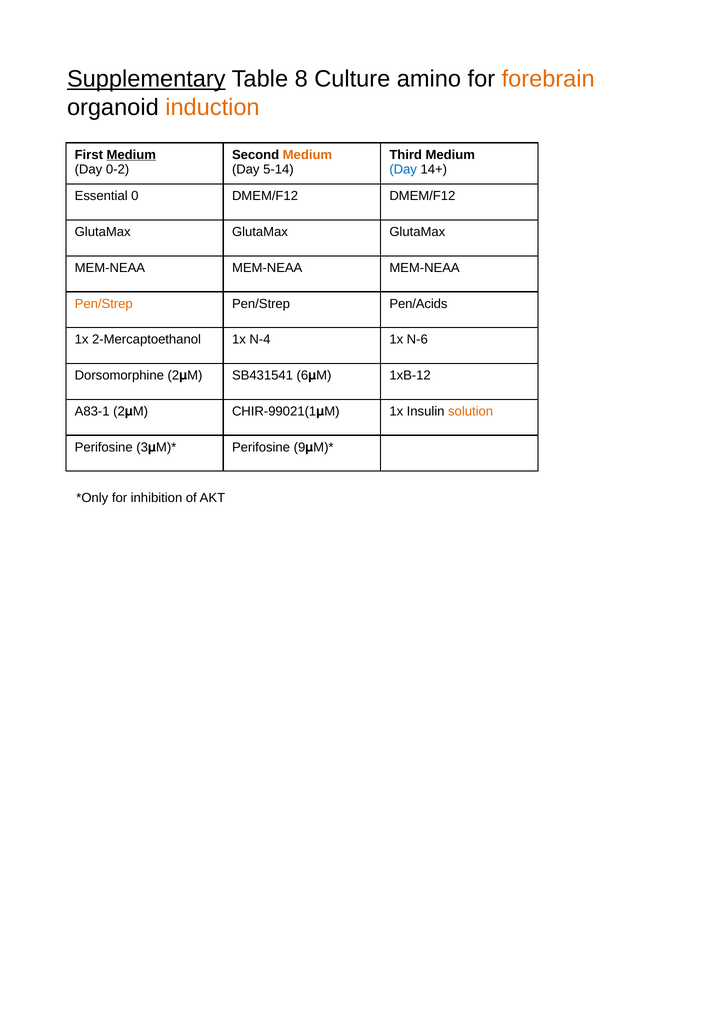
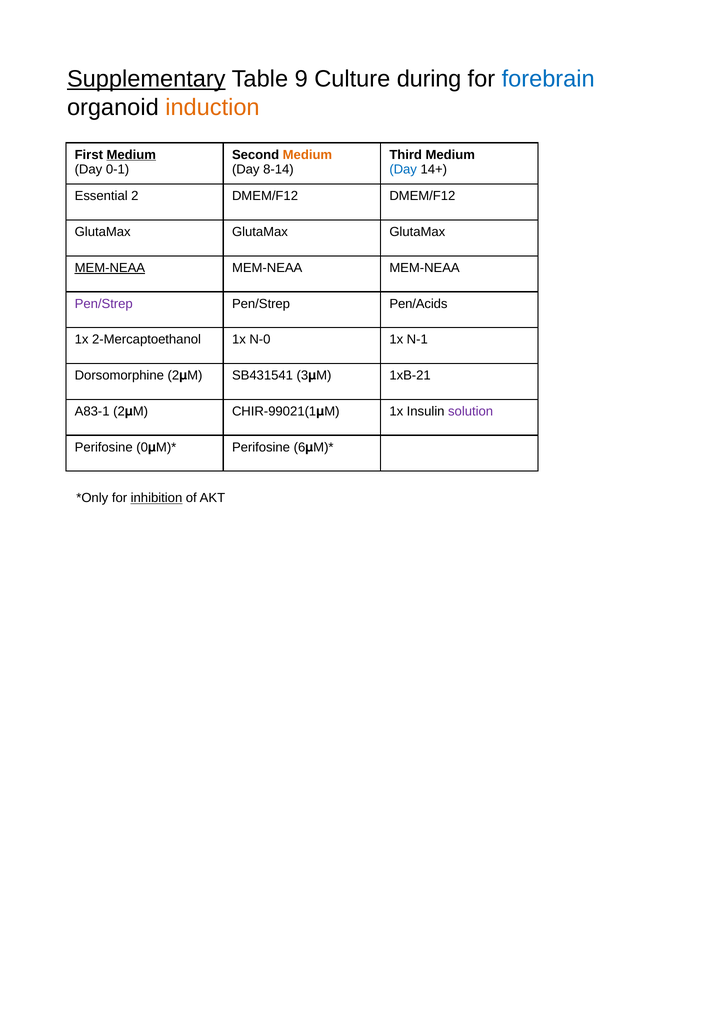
8: 8 -> 9
amino: amino -> during
forebrain colour: orange -> blue
0-2: 0-2 -> 0-1
5-14: 5-14 -> 8-14
Essential 0: 0 -> 2
MEM-NEAA at (110, 268) underline: none -> present
Pen/Strep at (104, 303) colour: orange -> purple
N-4: N-4 -> N-0
N-6: N-6 -> N-1
6: 6 -> 3
1xB-12: 1xB-12 -> 1xB-21
solution colour: orange -> purple
3: 3 -> 0
9: 9 -> 6
inhibition underline: none -> present
